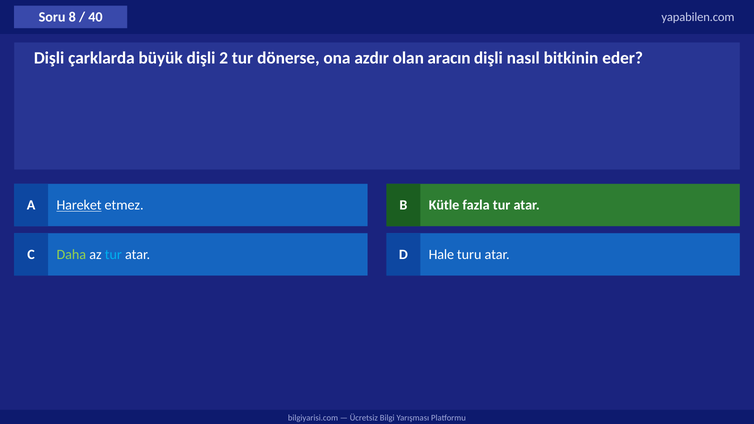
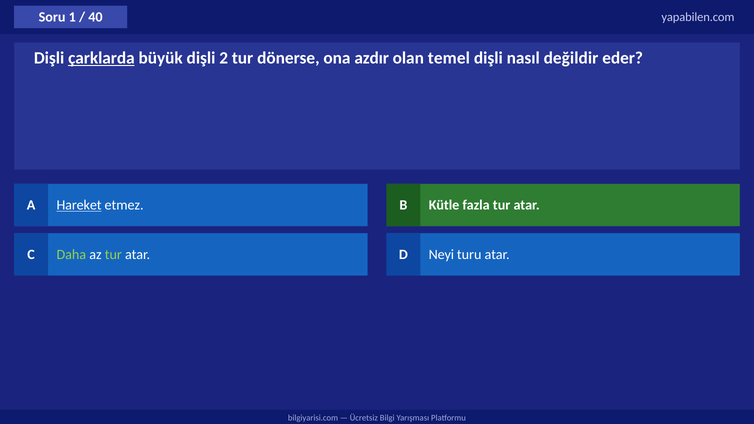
8: 8 -> 1
çarklarda underline: none -> present
aracın: aracın -> temel
bitkinin: bitkinin -> değildir
tur at (113, 255) colour: light blue -> light green
Hale: Hale -> Neyi
